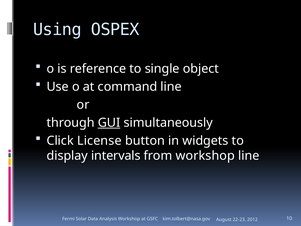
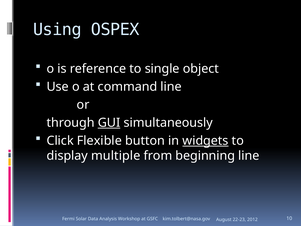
License: License -> Flexible
widgets underline: none -> present
intervals: intervals -> multiple
from workshop: workshop -> beginning
